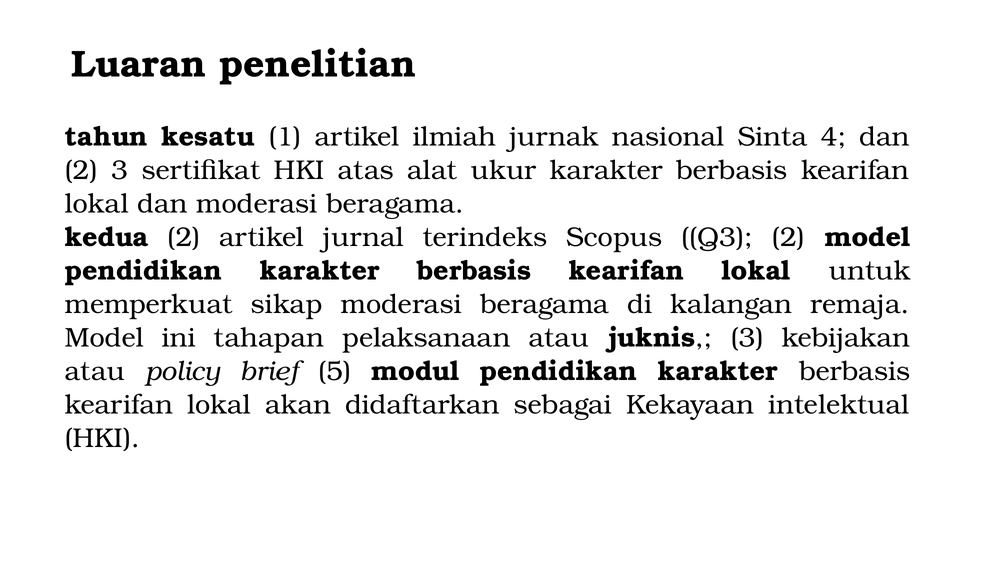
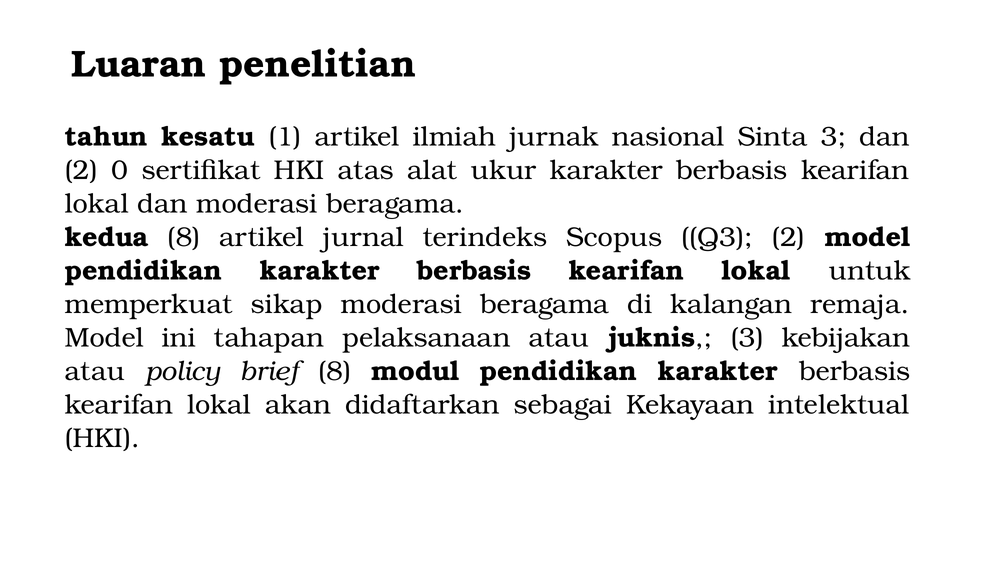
Sinta 4: 4 -> 3
2 3: 3 -> 0
kedua 2: 2 -> 8
brief 5: 5 -> 8
